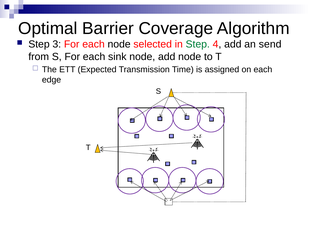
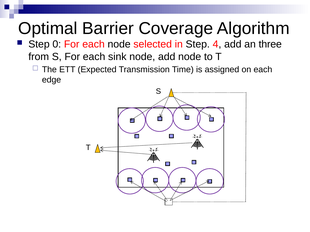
3: 3 -> 0
Step at (198, 44) colour: green -> black
send: send -> three
